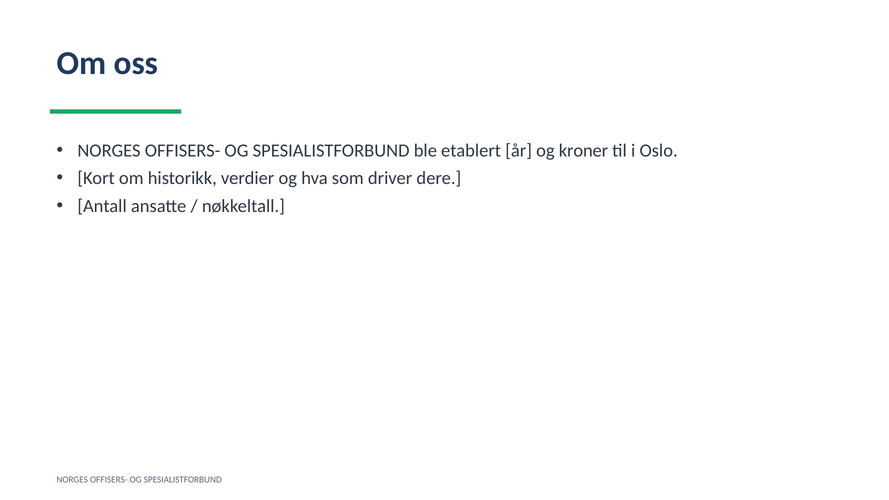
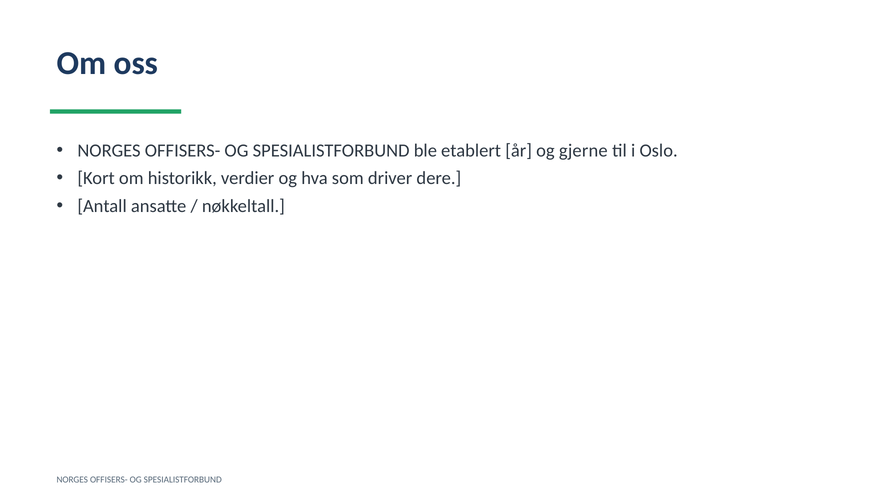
kroner: kroner -> gjerne
